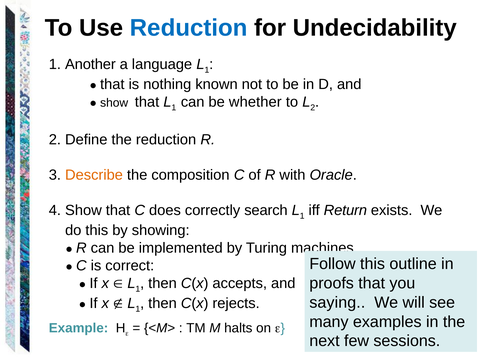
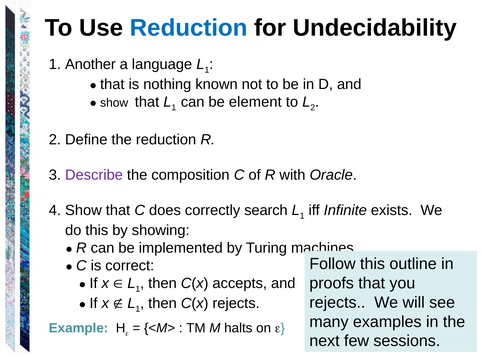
whether: whether -> element
Describe colour: orange -> purple
Return: Return -> Infinite
saying at (337, 302): saying -> rejects
